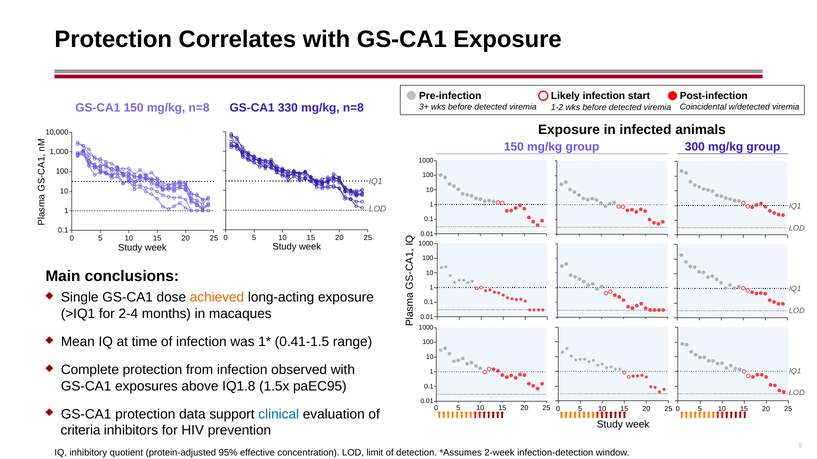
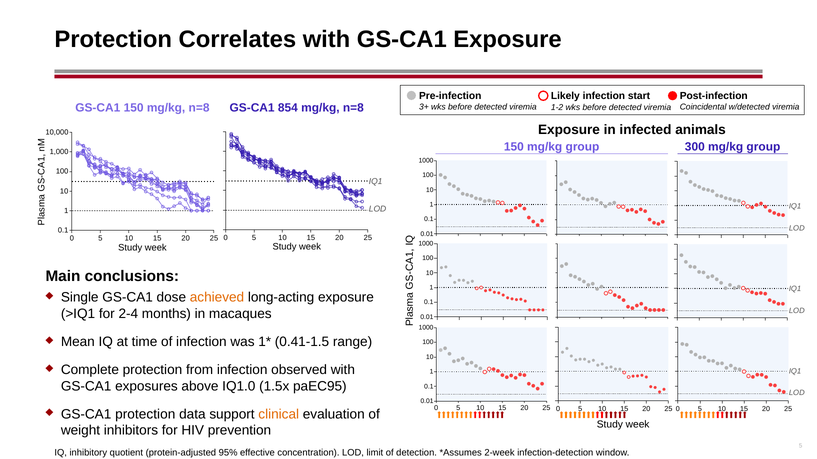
330: 330 -> 854
IQ1.8: IQ1.8 -> IQ1.0
clinical colour: blue -> orange
criteria: criteria -> weight
